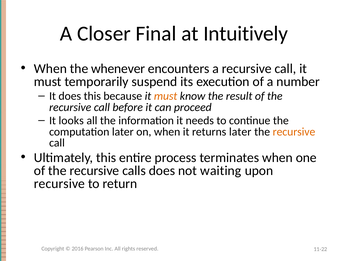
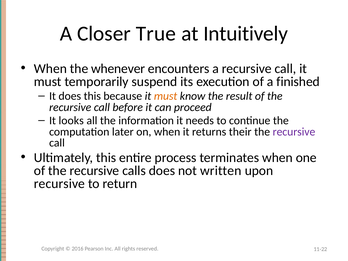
Final: Final -> True
number: number -> finished
returns later: later -> their
recursive at (294, 132) colour: orange -> purple
waiting: waiting -> written
